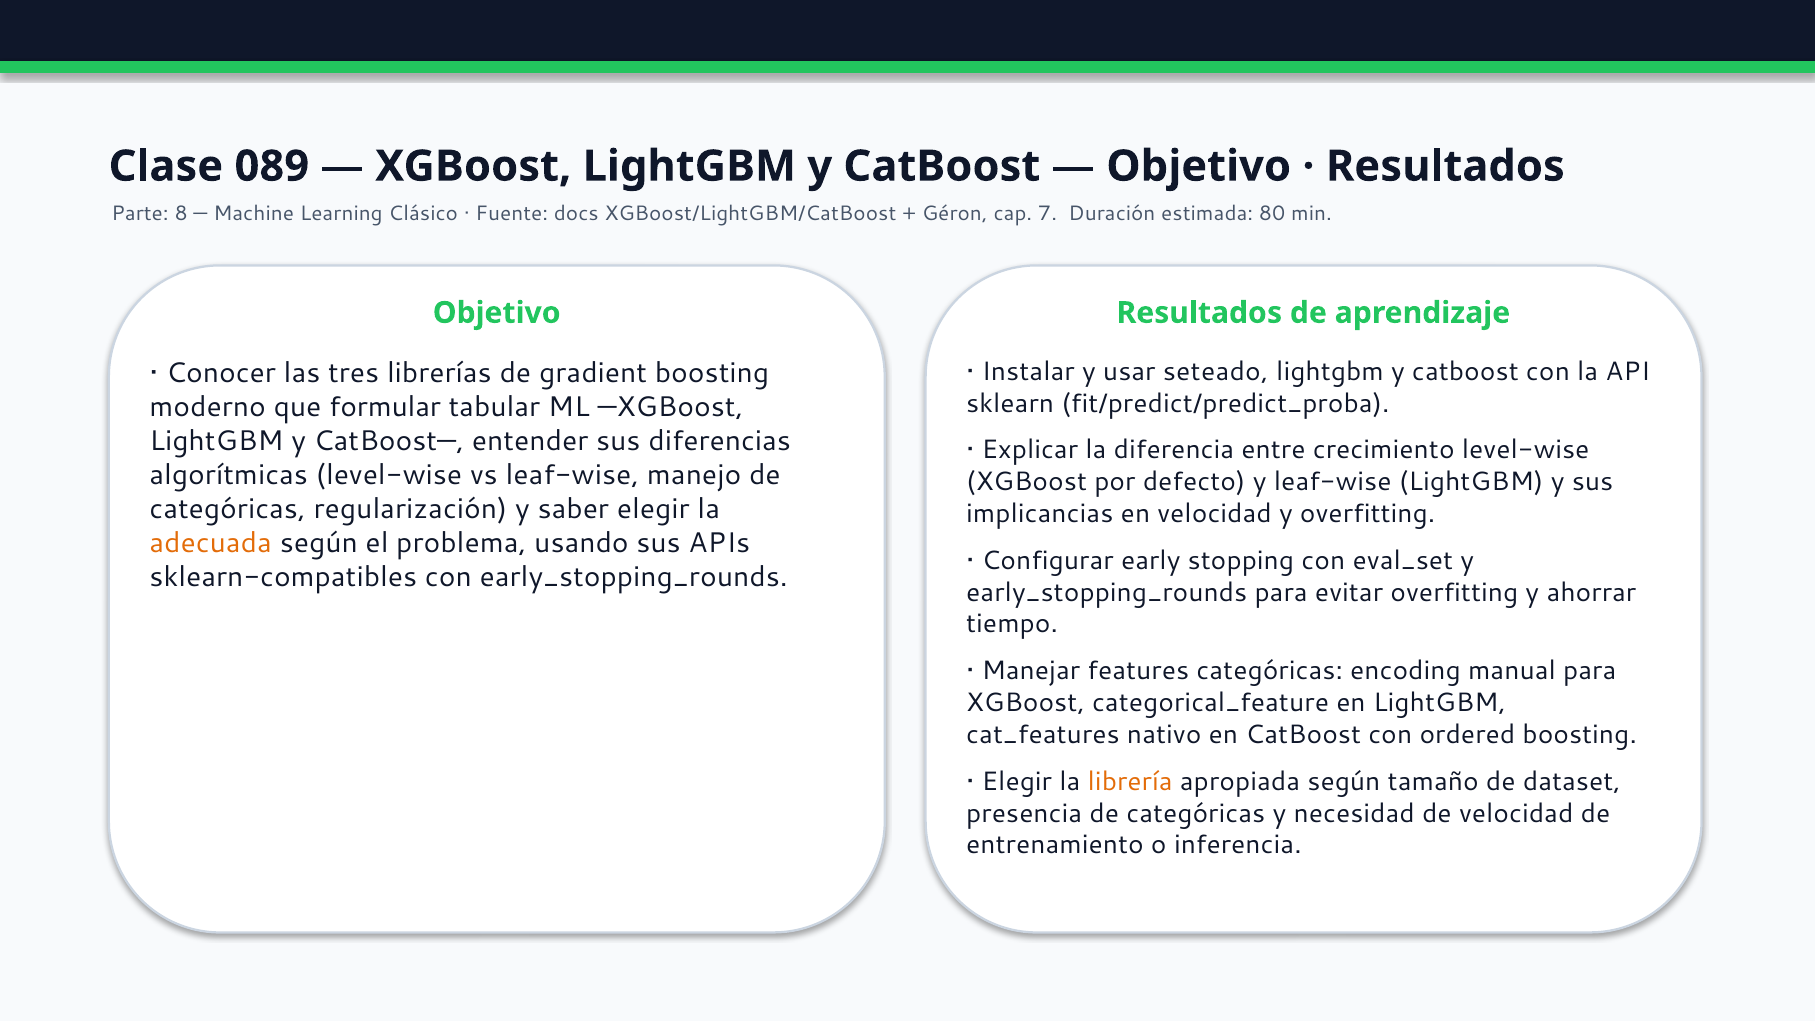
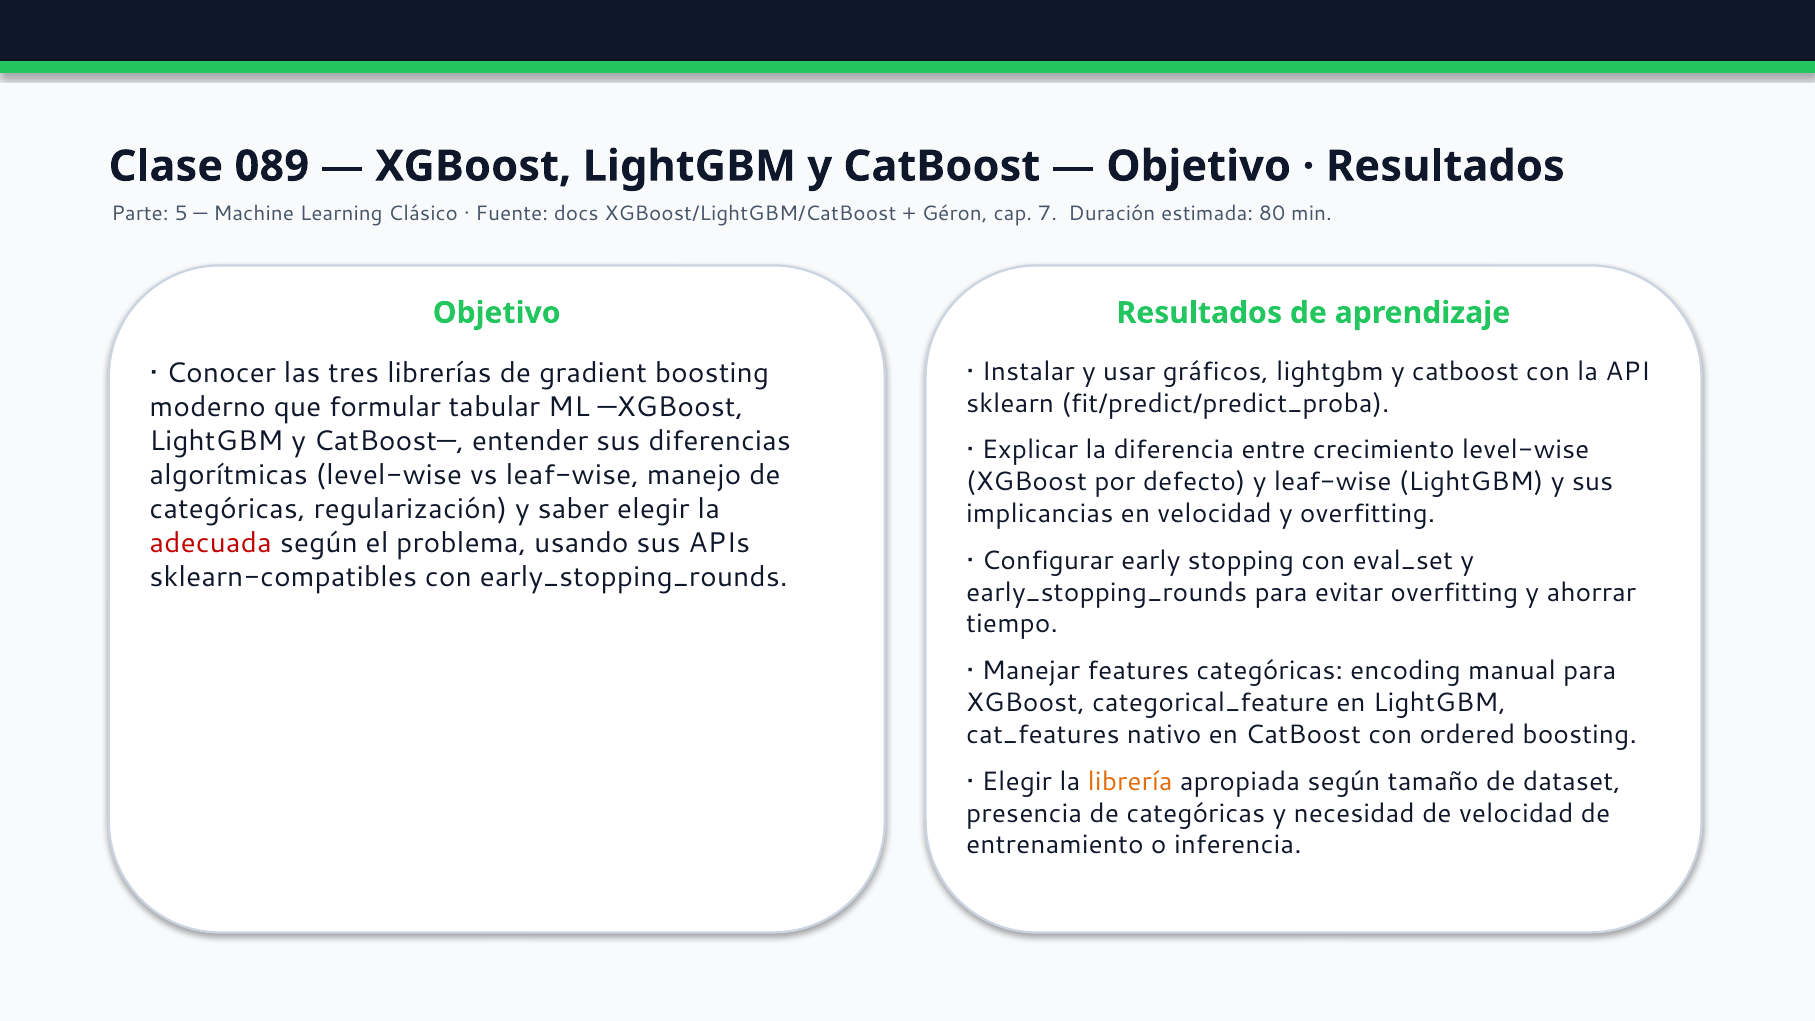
8: 8 -> 5
seteado: seteado -> gráficos
adecuada colour: orange -> red
